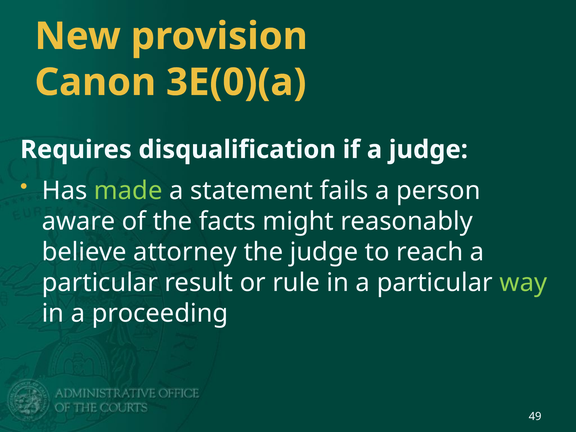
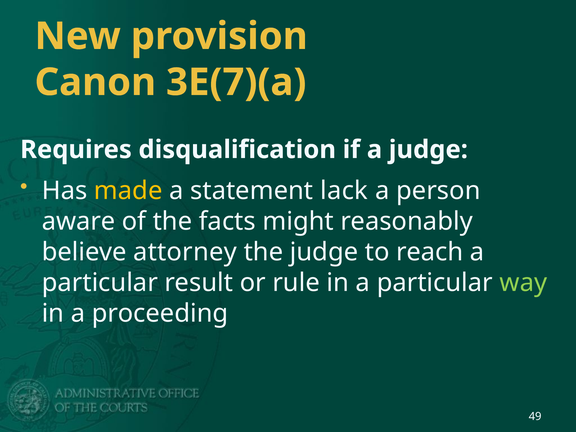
3E(0)(a: 3E(0)(a -> 3E(7)(a
made colour: light green -> yellow
fails: fails -> lack
